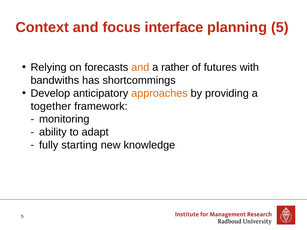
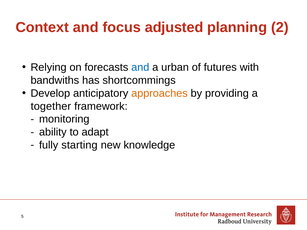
interface: interface -> adjusted
planning 5: 5 -> 2
and at (140, 68) colour: orange -> blue
rather: rather -> urban
